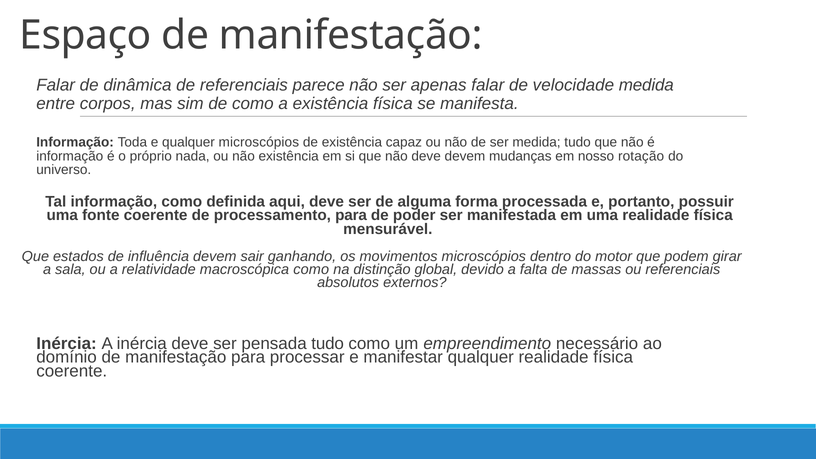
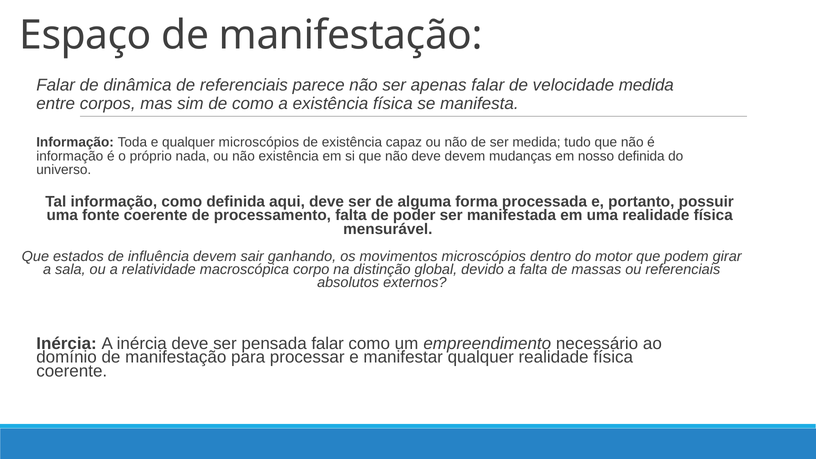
nosso rotação: rotação -> definida
processamento para: para -> falta
macroscópica como: como -> corpo
pensada tudo: tudo -> falar
